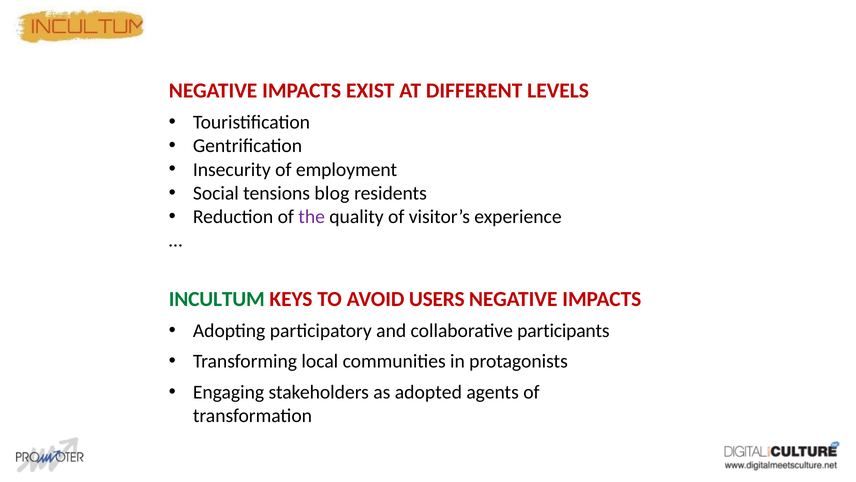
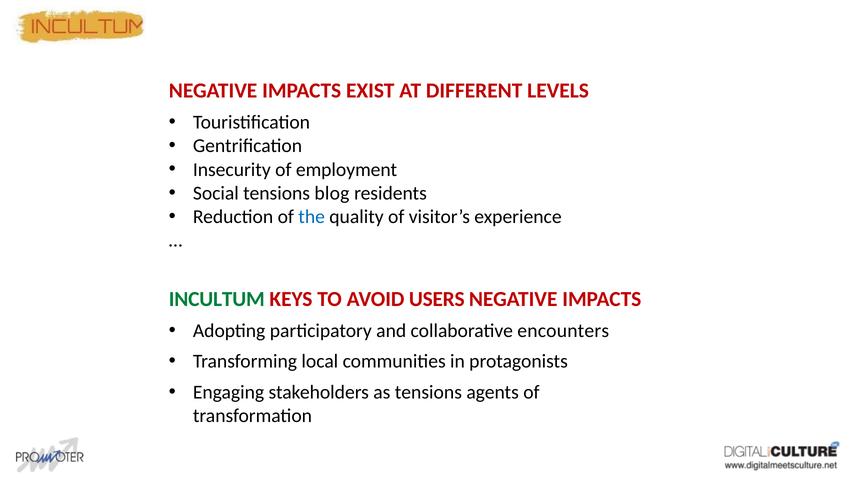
the colour: purple -> blue
participants: participants -> encounters
as adopted: adopted -> tensions
